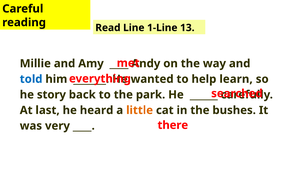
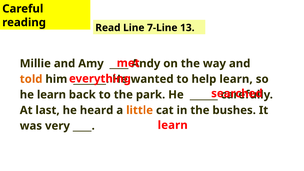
1-Line: 1-Line -> 7-Line
told colour: blue -> orange
he story: story -> learn
there at (173, 125): there -> learn
